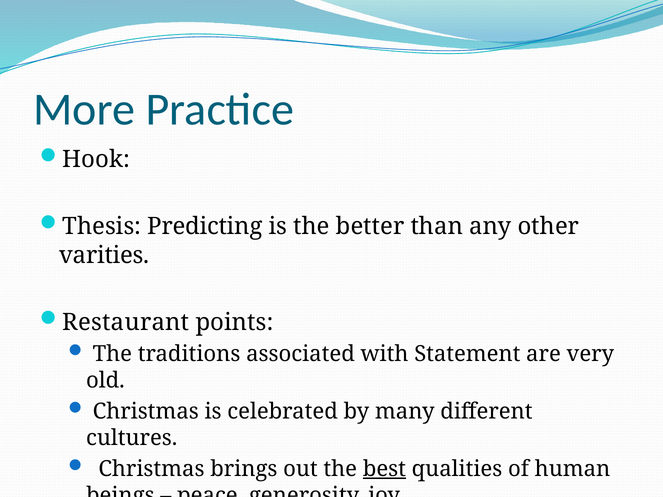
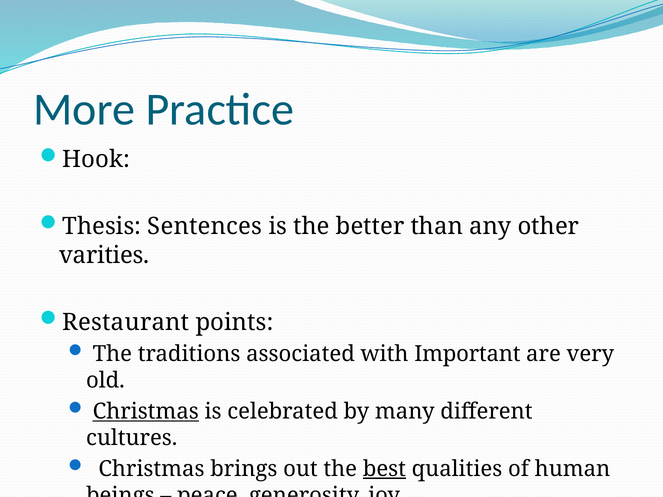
Predicting: Predicting -> Sentences
Statement: Statement -> Important
Christmas at (146, 412) underline: none -> present
